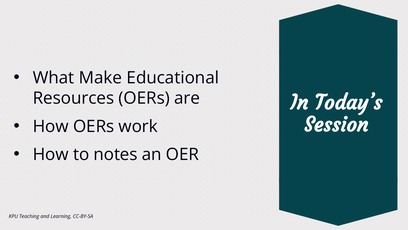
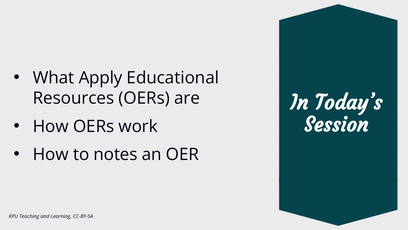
Make: Make -> Apply
